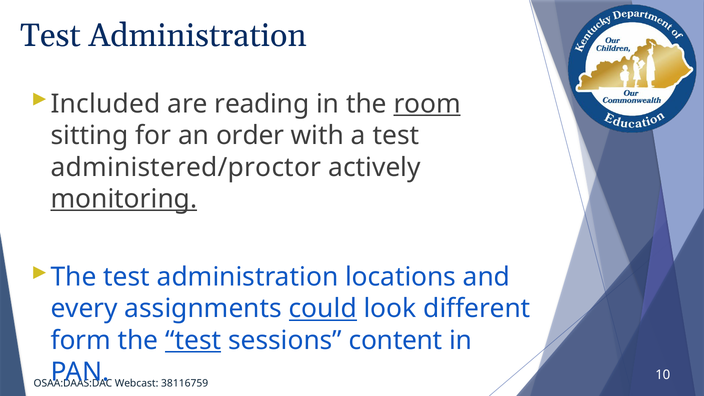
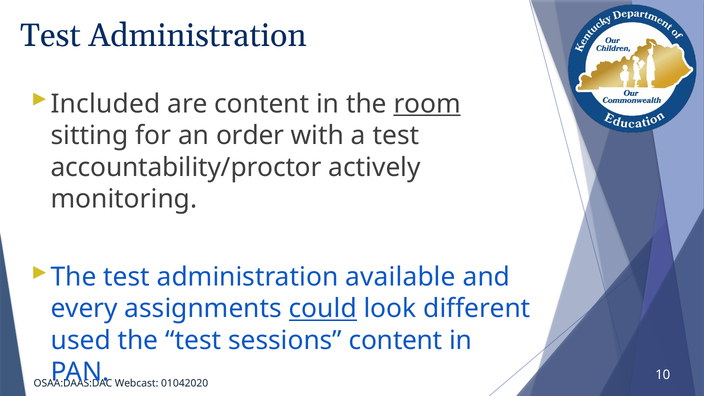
are reading: reading -> content
administered/proctor: administered/proctor -> accountability/proctor
monitoring underline: present -> none
locations: locations -> available
form: form -> used
test at (193, 340) underline: present -> none
38116759: 38116759 -> 01042020
